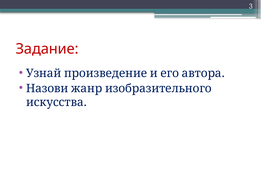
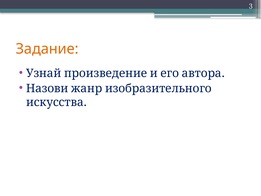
Задание colour: red -> orange
